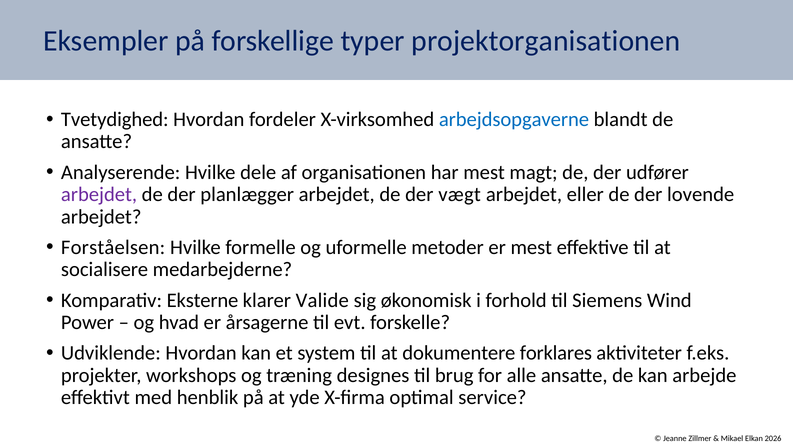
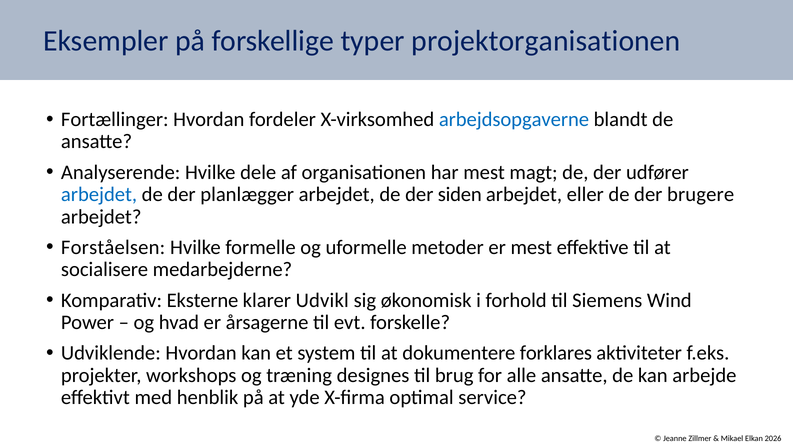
Tvetydighed: Tvetydighed -> Fortællinger
arbejdet at (99, 195) colour: purple -> blue
vægt: vægt -> siden
lovende: lovende -> brugere
Valide: Valide -> Udvikl
